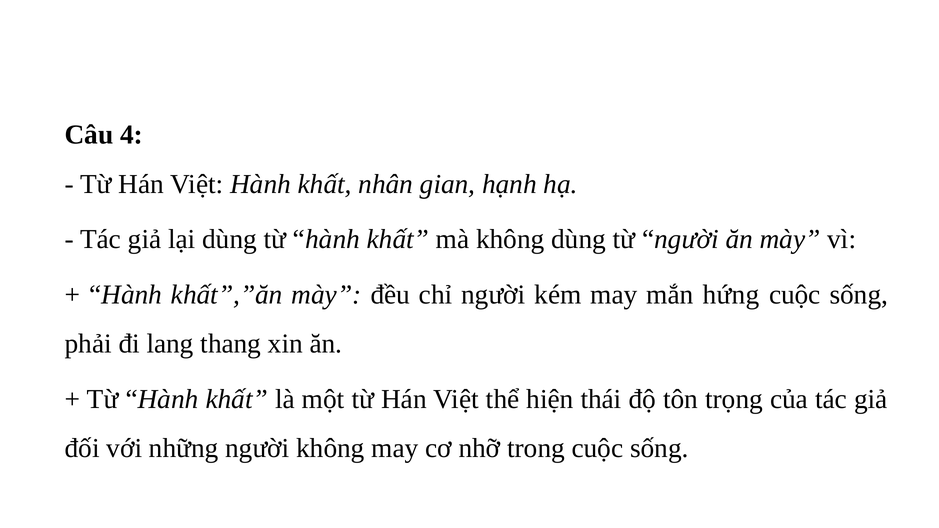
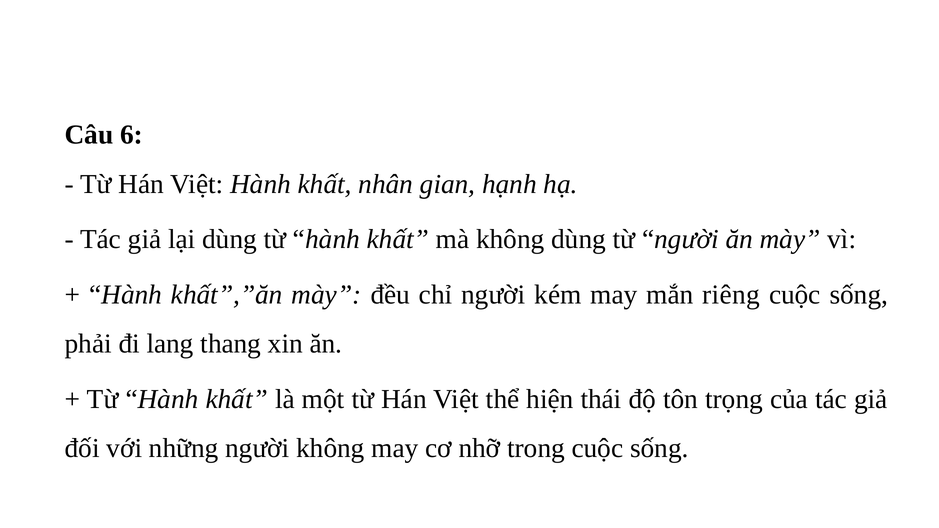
4: 4 -> 6
hứng: hứng -> riêng
